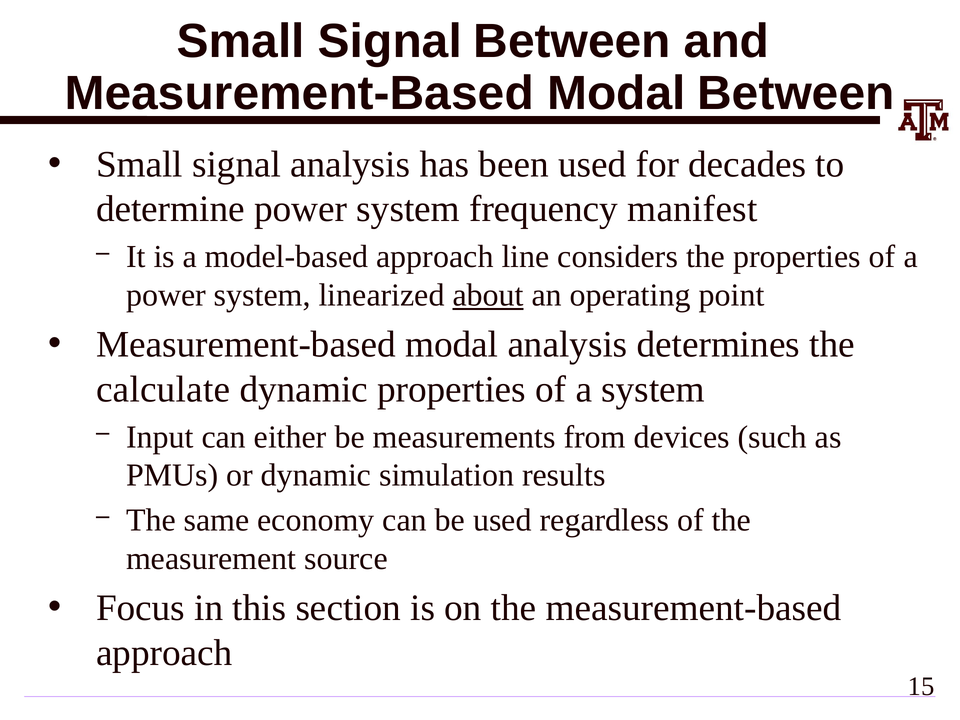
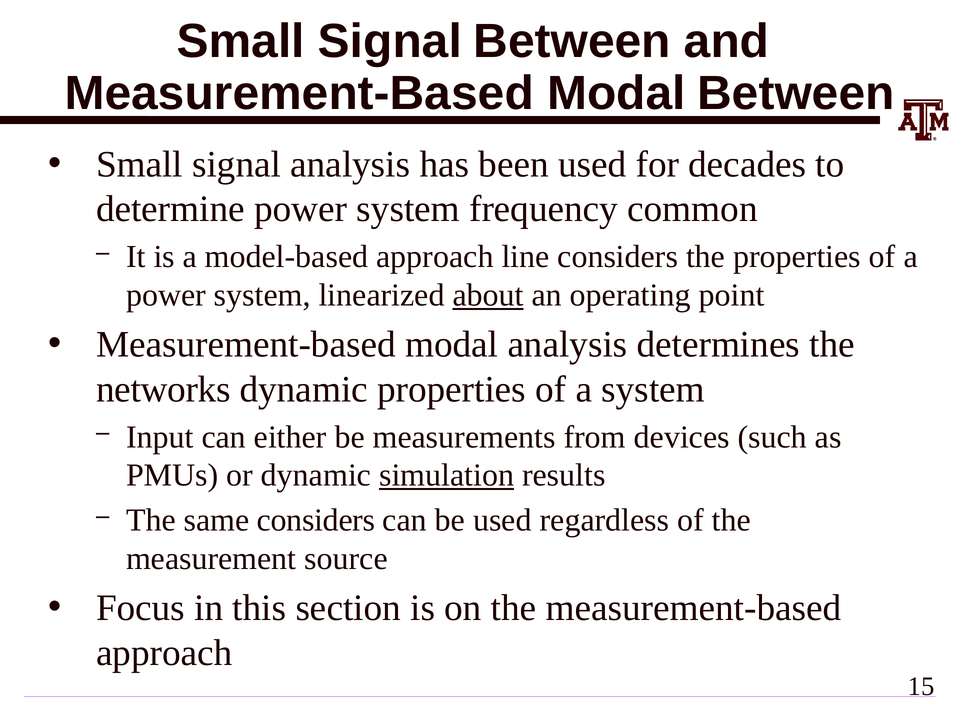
manifest: manifest -> common
calculate: calculate -> networks
simulation underline: none -> present
same economy: economy -> considers
